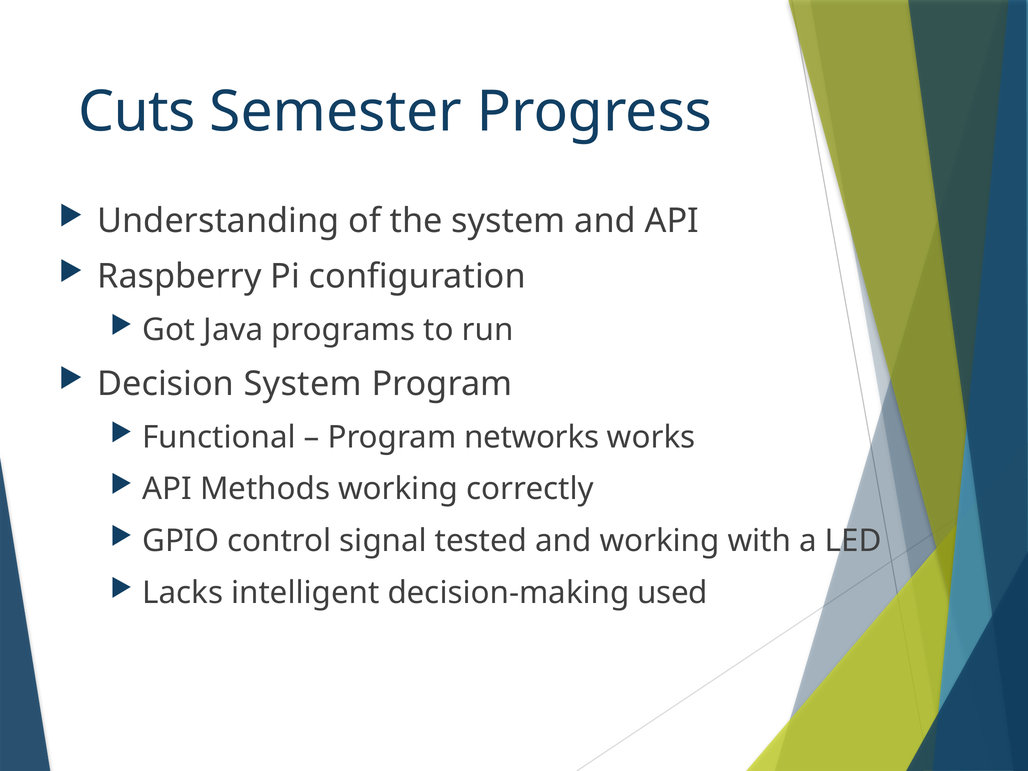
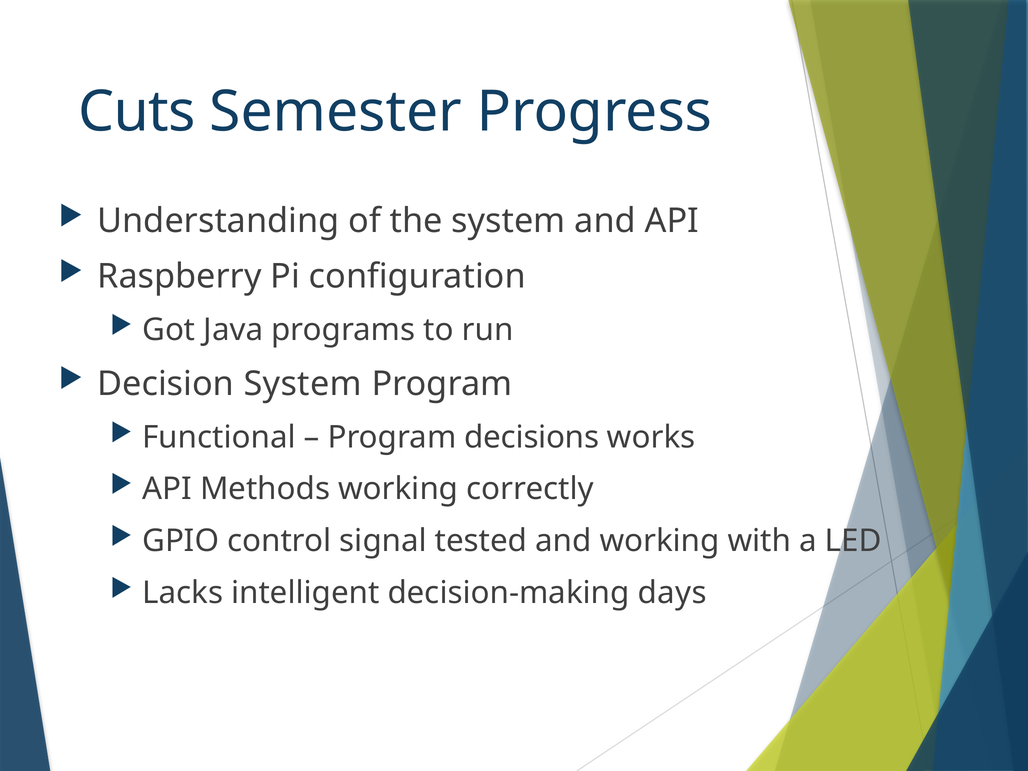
networks: networks -> decisions
used: used -> days
